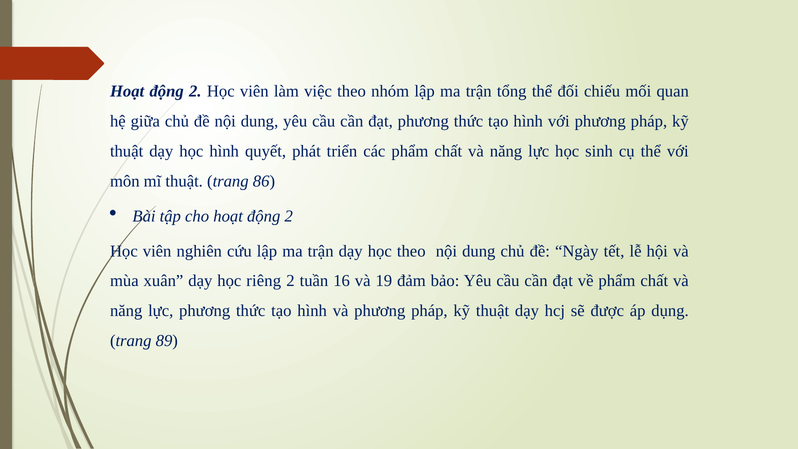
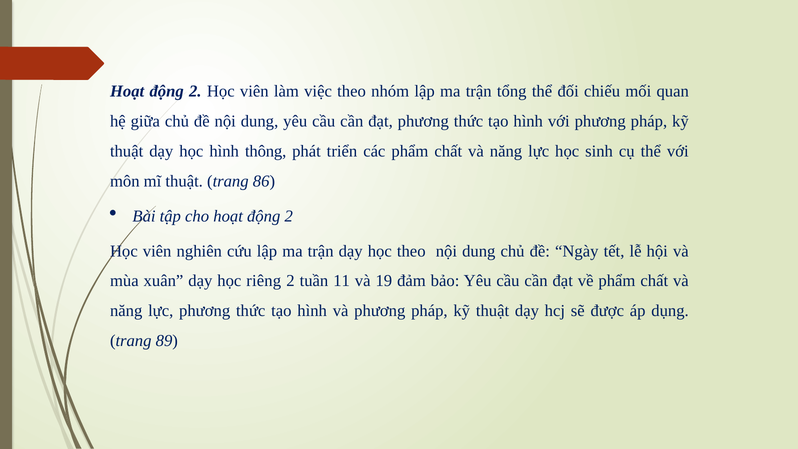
quyết: quyết -> thông
16: 16 -> 11
